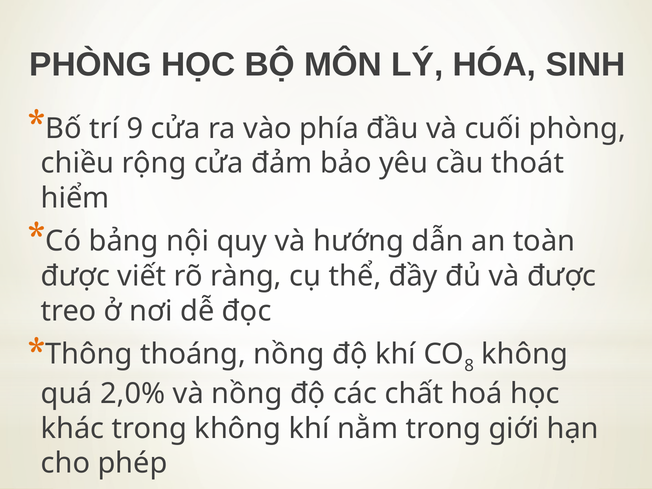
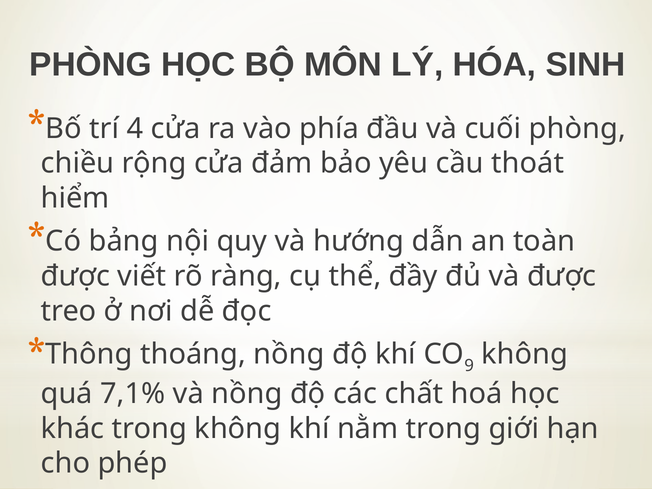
9: 9 -> 4
8: 8 -> 9
2,0%: 2,0% -> 7,1%
